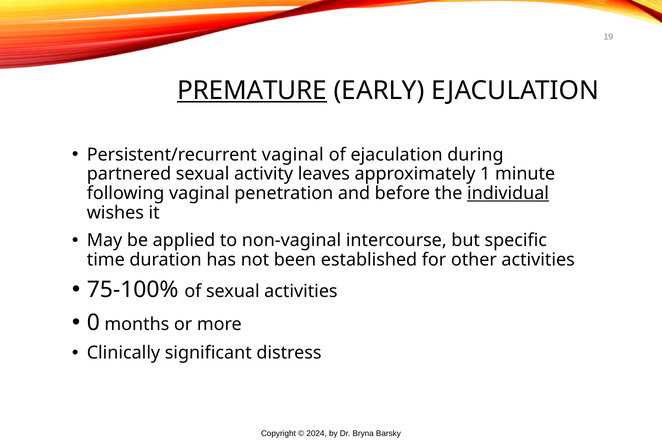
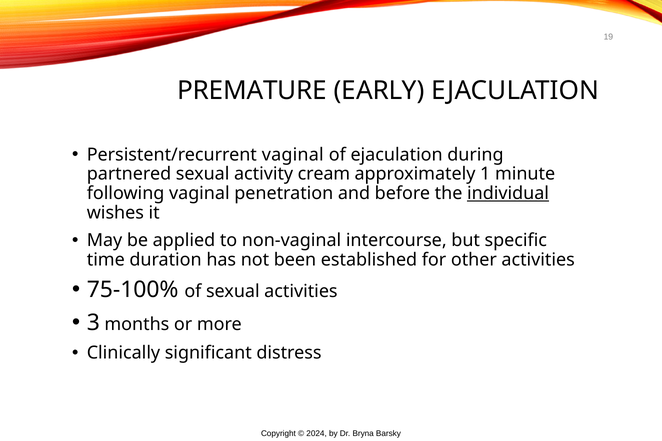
PREMATURE underline: present -> none
leaves: leaves -> cream
0: 0 -> 3
